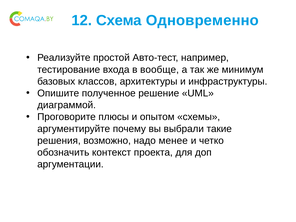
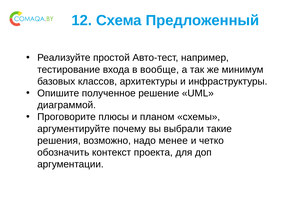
Одновременно: Одновременно -> Предложенный
опытом: опытом -> планом
